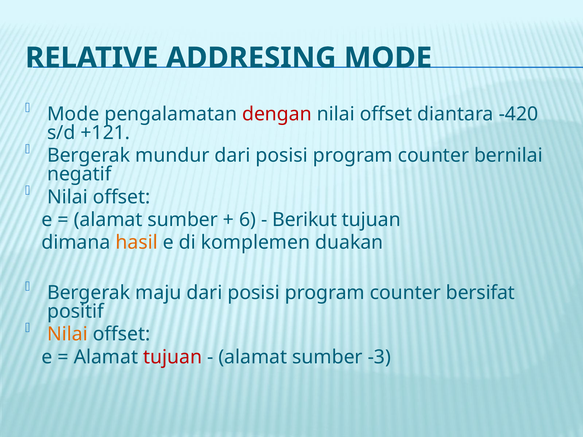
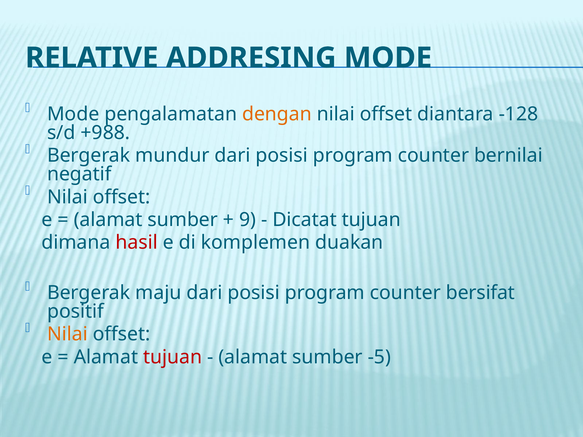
dengan colour: red -> orange
-420: -420 -> -128
+121: +121 -> +988
6: 6 -> 9
Berikut: Berikut -> Dicatat
hasil colour: orange -> red
-3: -3 -> -5
